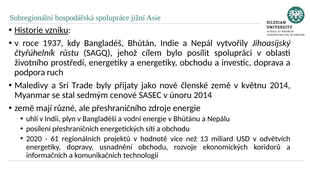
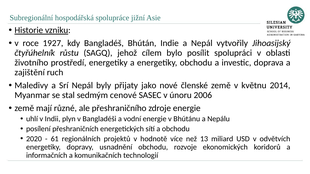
1937: 1937 -> 1927
podpora: podpora -> zajištění
Srí Trade: Trade -> Nepál
únoru 2014: 2014 -> 2006
